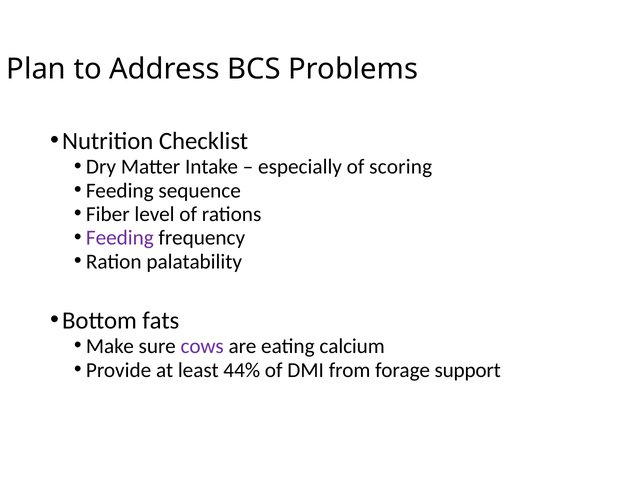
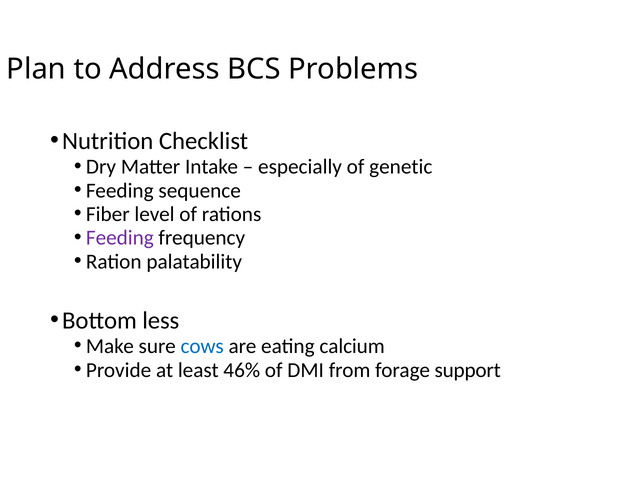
scoring: scoring -> genetic
fats: fats -> less
cows colour: purple -> blue
44%: 44% -> 46%
